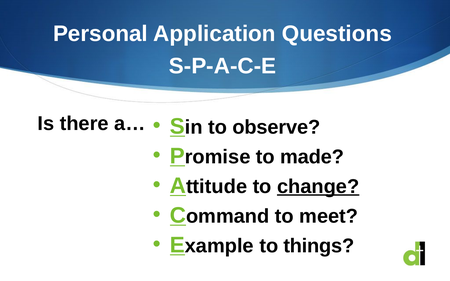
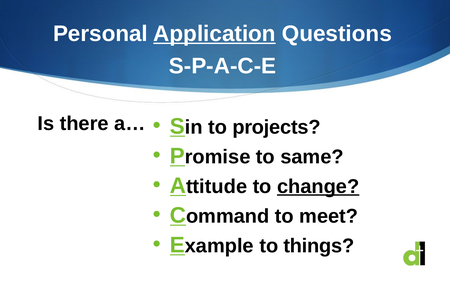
Application underline: none -> present
observe: observe -> projects
made: made -> same
